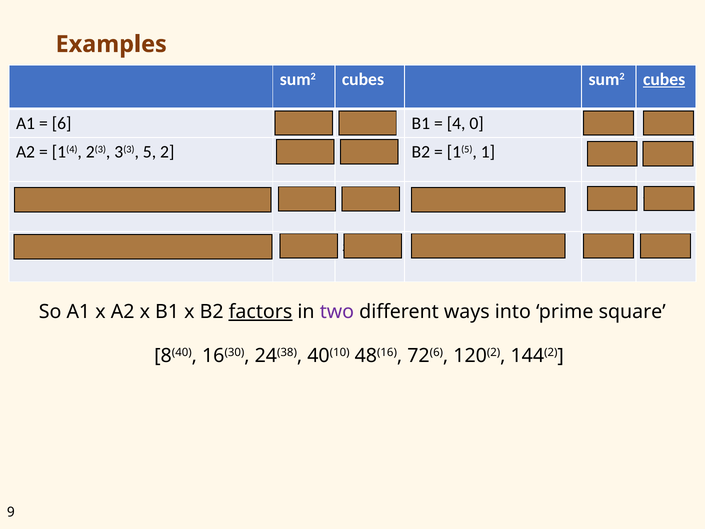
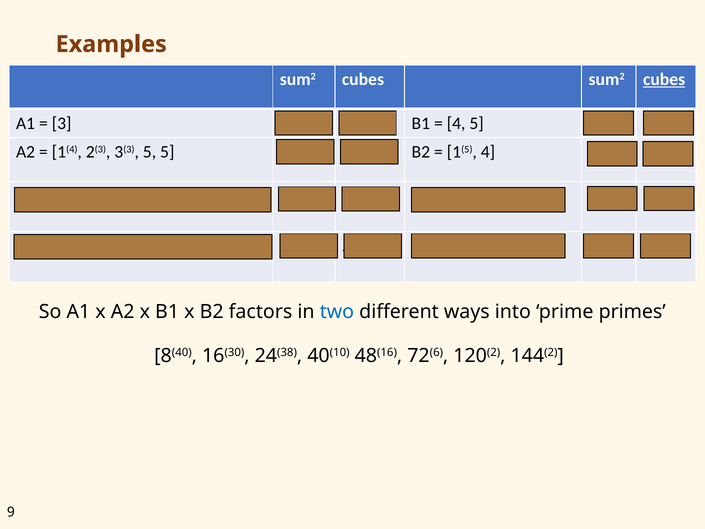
6 at (62, 123): 6 -> 3
4 0: 0 -> 5
5 2: 2 -> 5
1(5 1: 1 -> 4
factors underline: present -> none
two colour: purple -> blue
square: square -> primes
